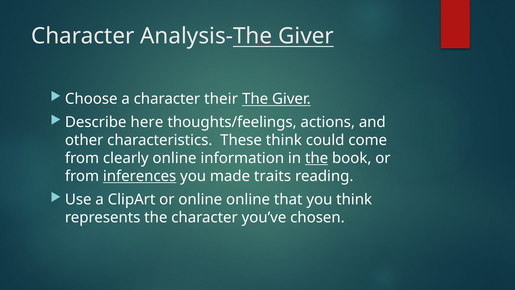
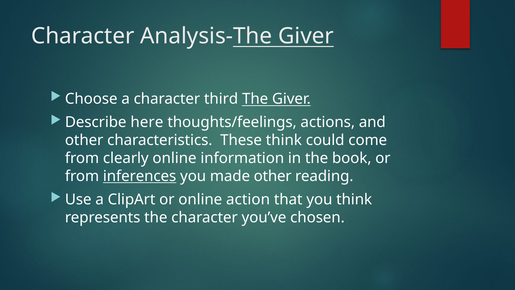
their: their -> third
the at (317, 158) underline: present -> none
made traits: traits -> other
online online: online -> action
